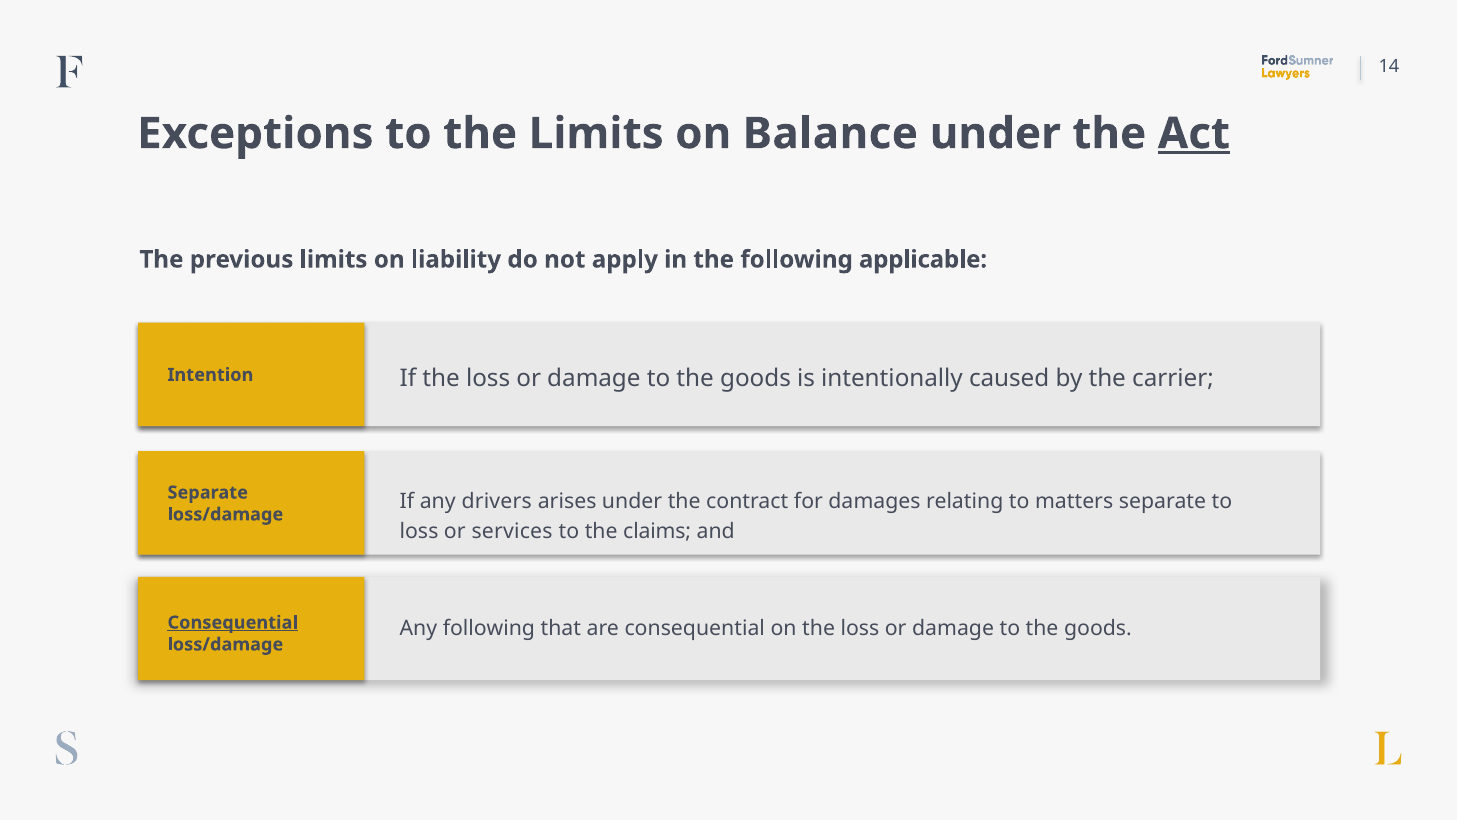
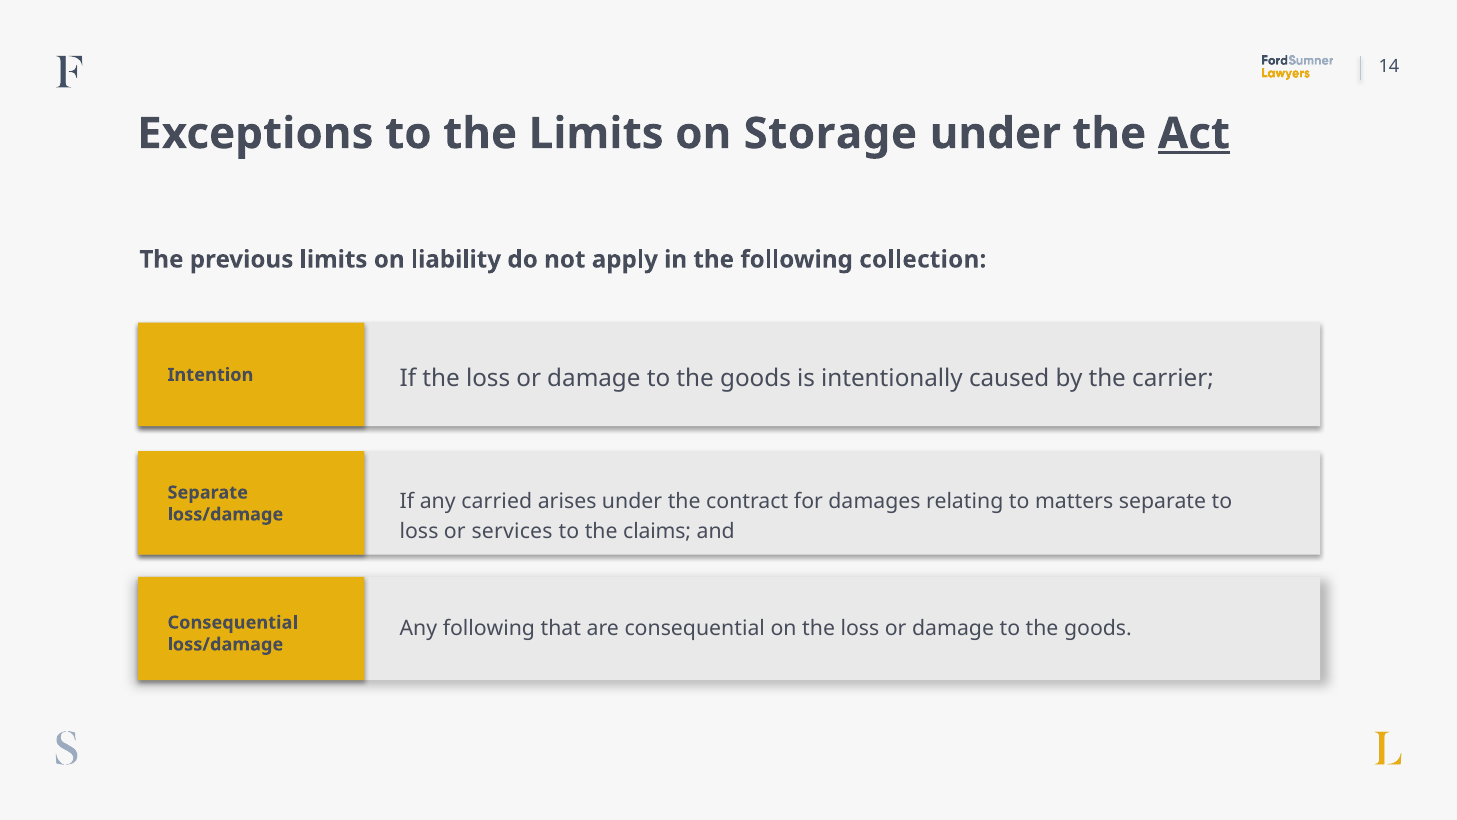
Balance: Balance -> Storage
applicable: applicable -> collection
drivers: drivers -> carried
Consequential at (233, 622) underline: present -> none
